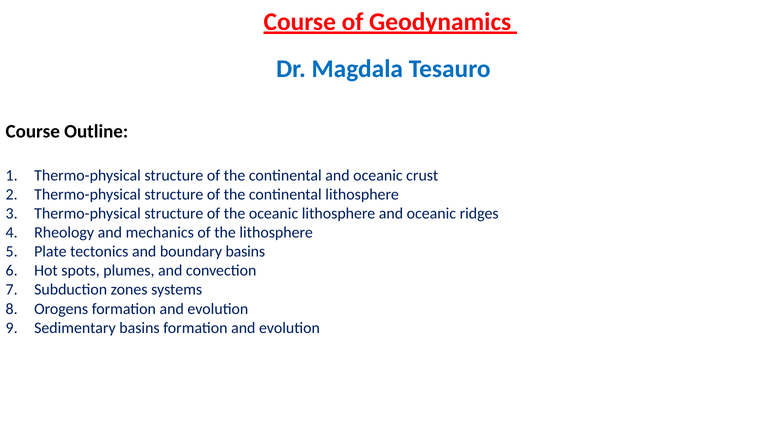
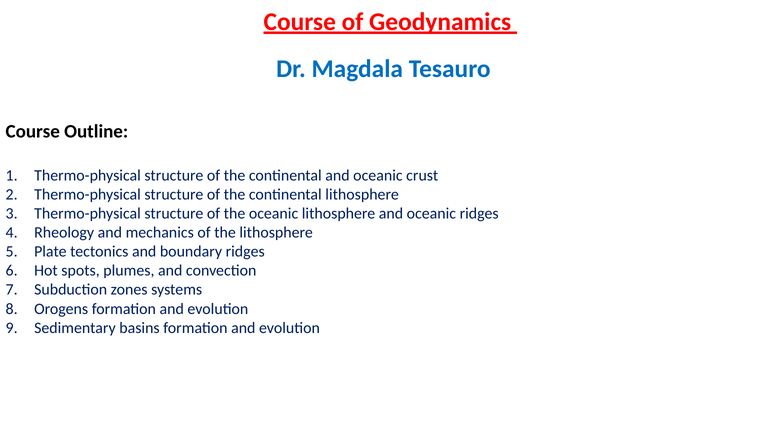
boundary basins: basins -> ridges
